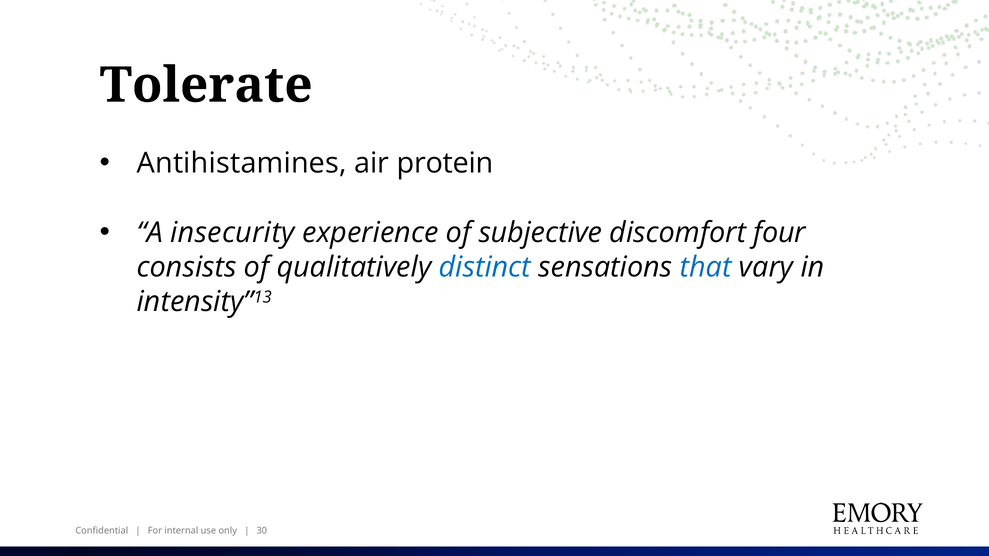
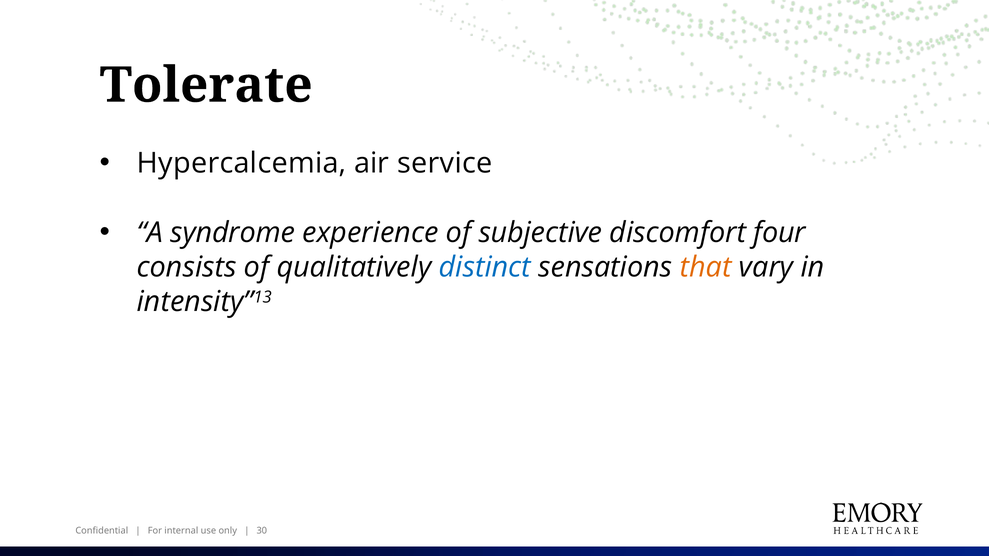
Antihistamines: Antihistamines -> Hypercalcemia
protein: protein -> service
insecurity: insecurity -> syndrome
that colour: blue -> orange
